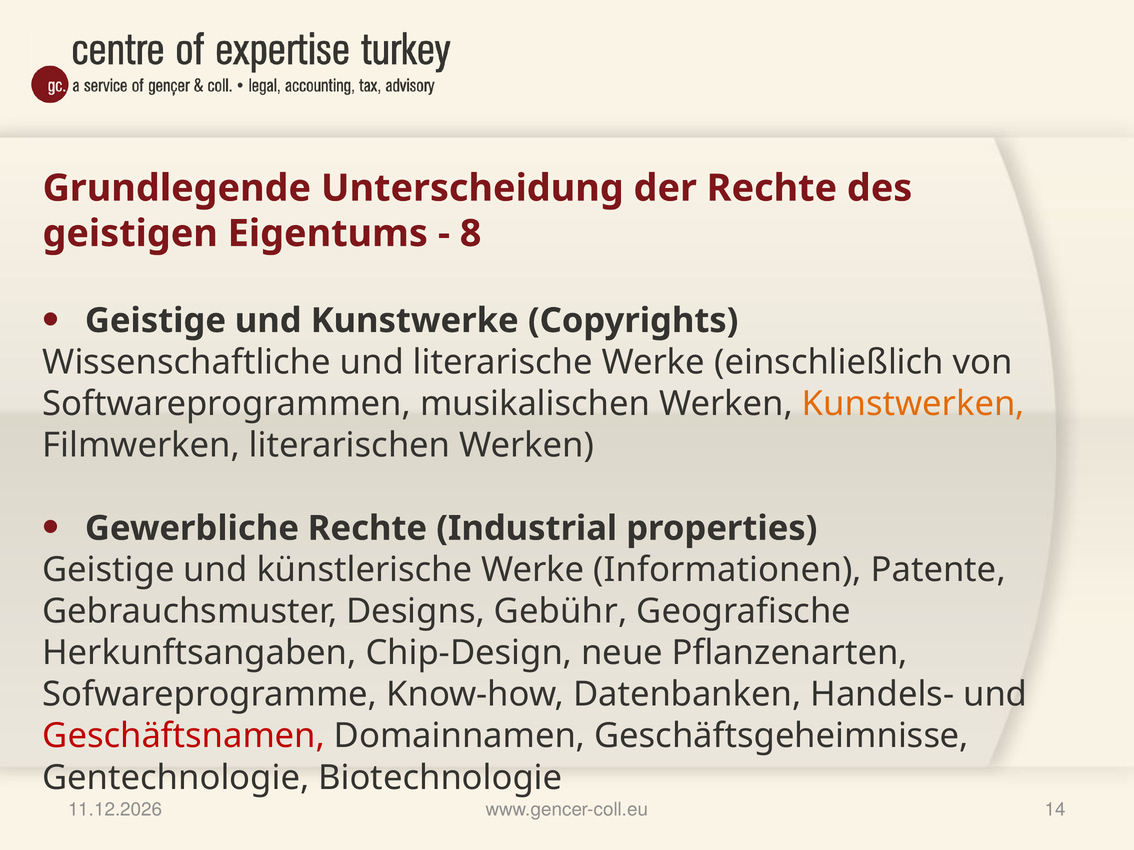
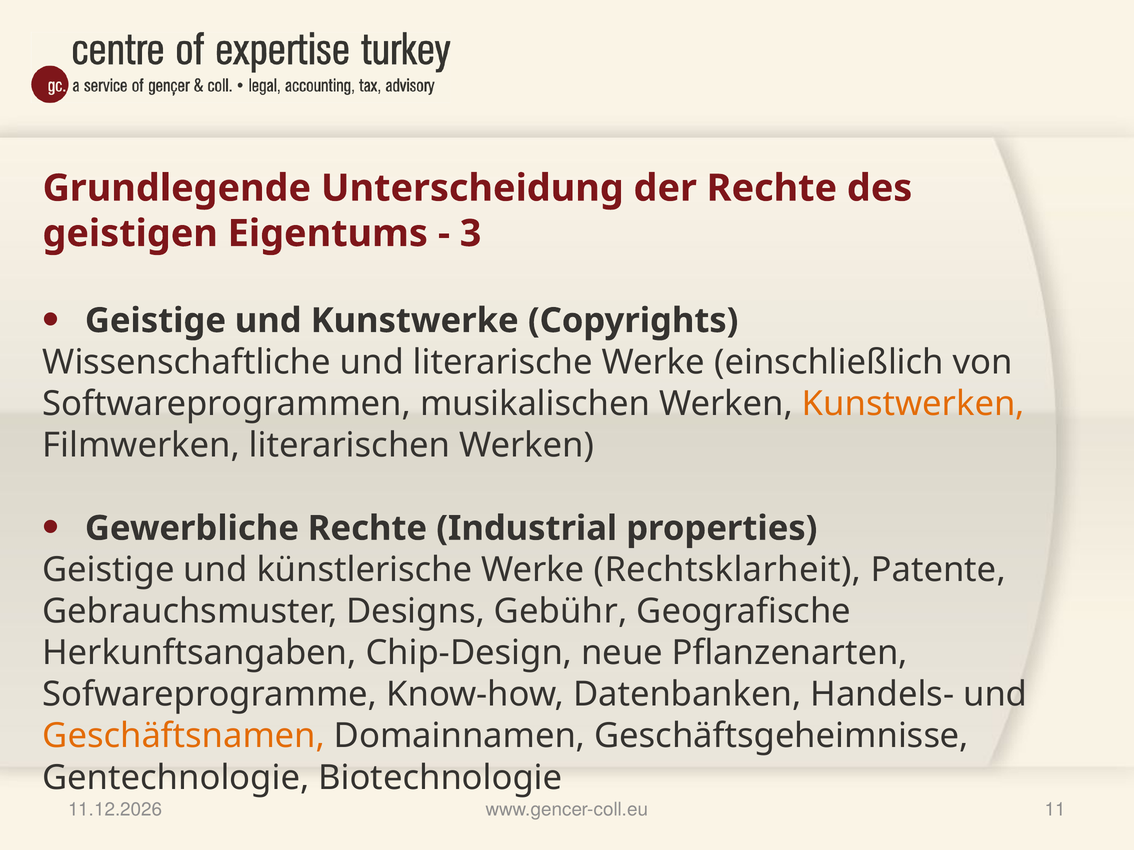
8: 8 -> 3
Informationen: Informationen -> Rechtsklarheit
Geschäftsnamen colour: red -> orange
14: 14 -> 11
